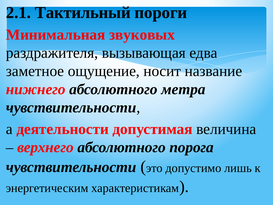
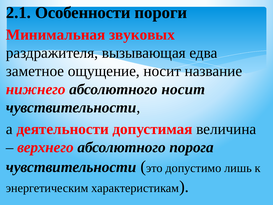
Тактильный: Тактильный -> Особенности
абсолютного метра: метра -> носит
